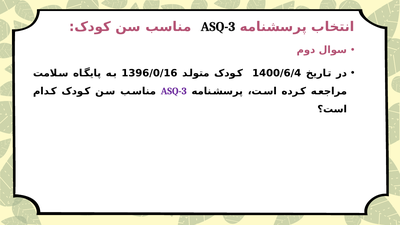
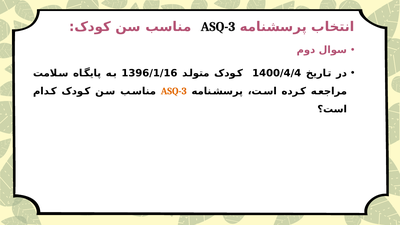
1396/0/16: 1396/0/16 -> 1396/1/16
1400/6/4: 1400/6/4 -> 1400/4/4
ASQ-3 at (174, 91) colour: purple -> orange
